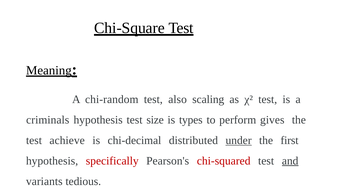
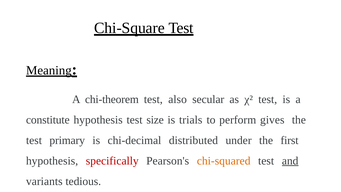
chi-random: chi-random -> chi-theorem
scaling: scaling -> secular
criminals: criminals -> constitute
types: types -> trials
achieve: achieve -> primary
under underline: present -> none
chi-squared colour: red -> orange
